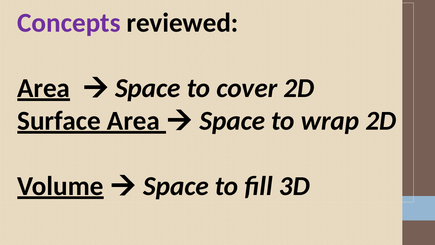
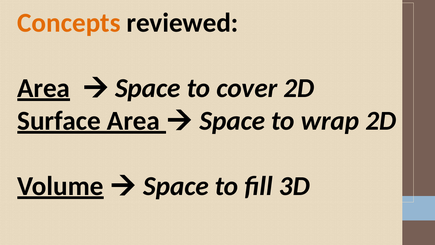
Concepts colour: purple -> orange
